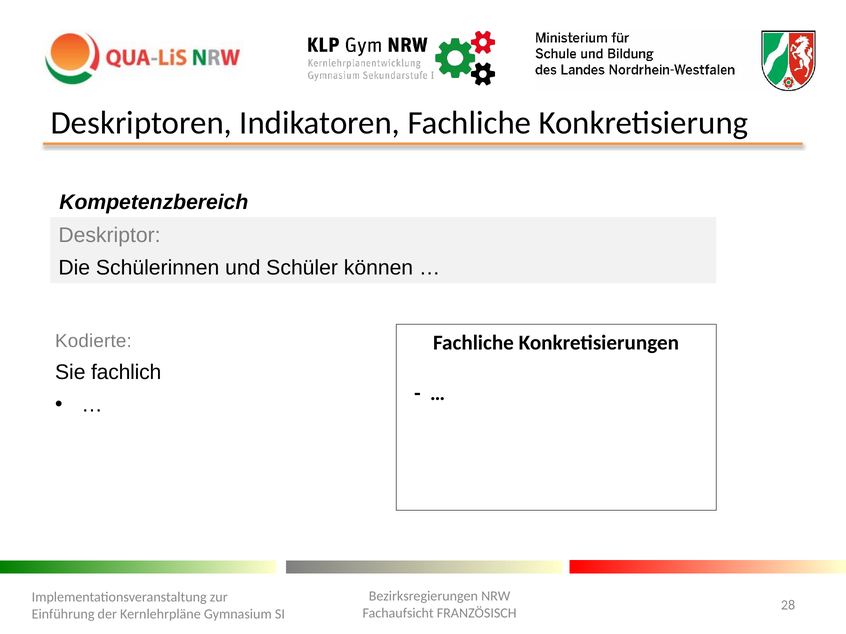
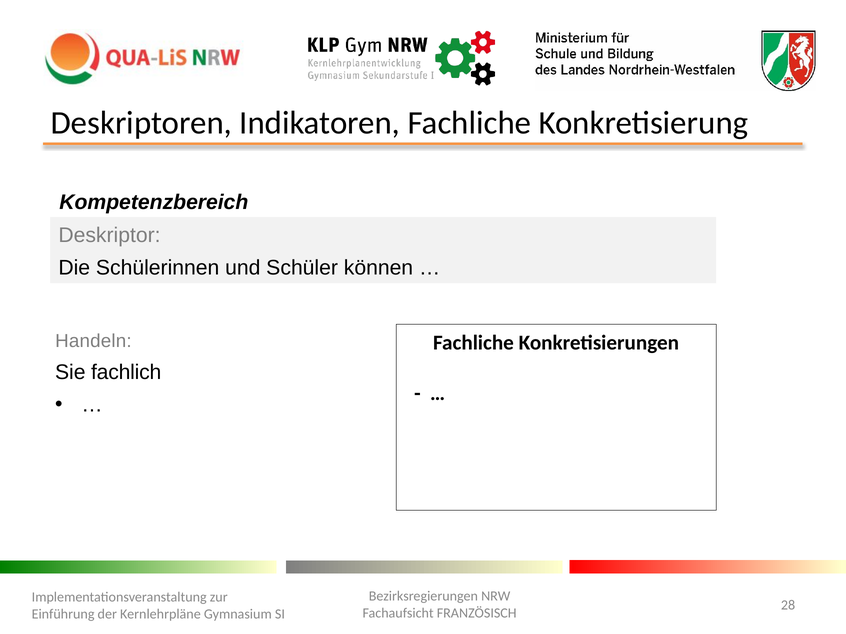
Kodierte: Kodierte -> Handeln
